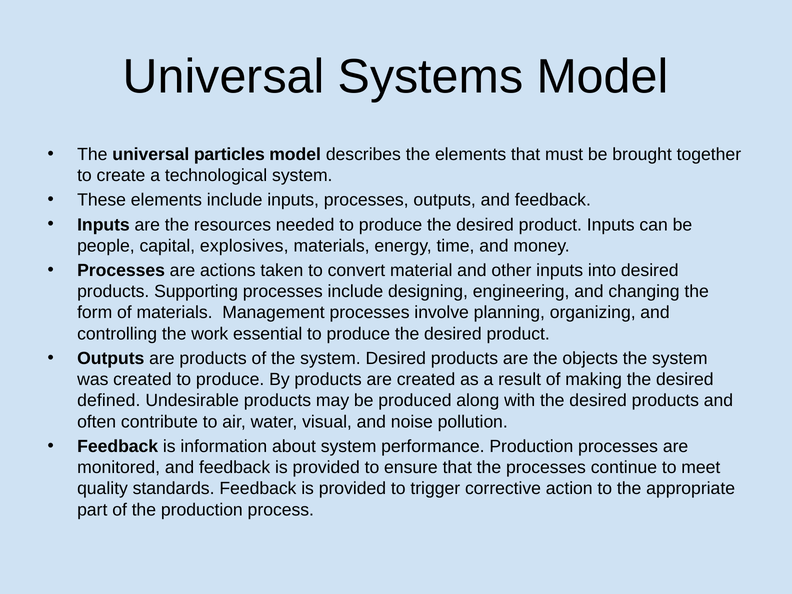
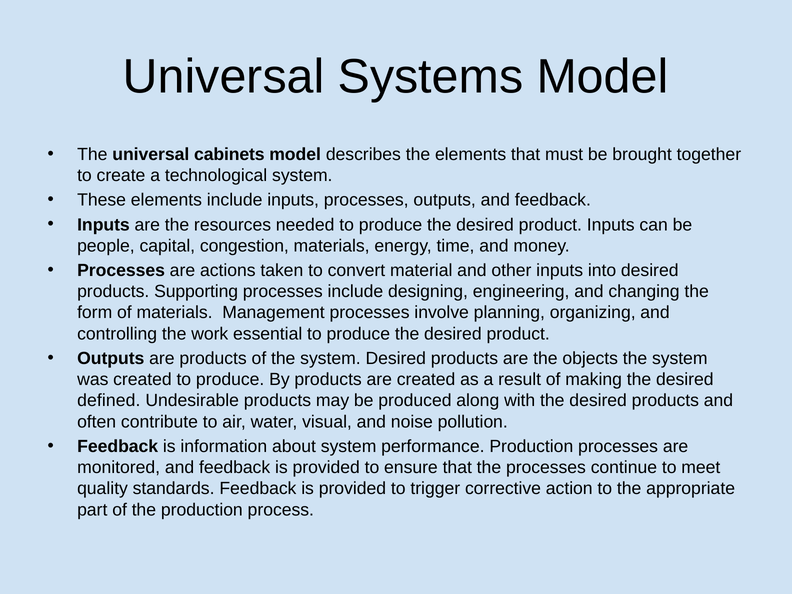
particles: particles -> cabinets
explosives: explosives -> congestion
